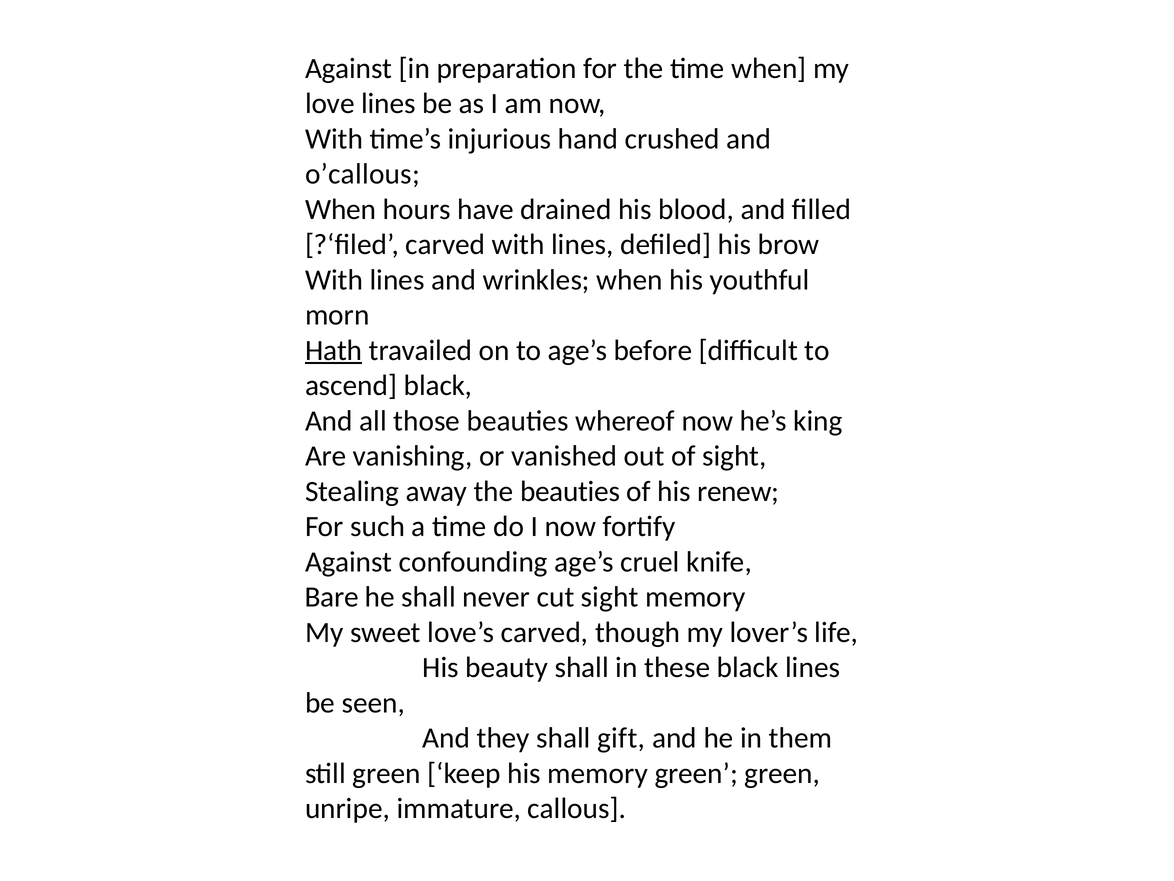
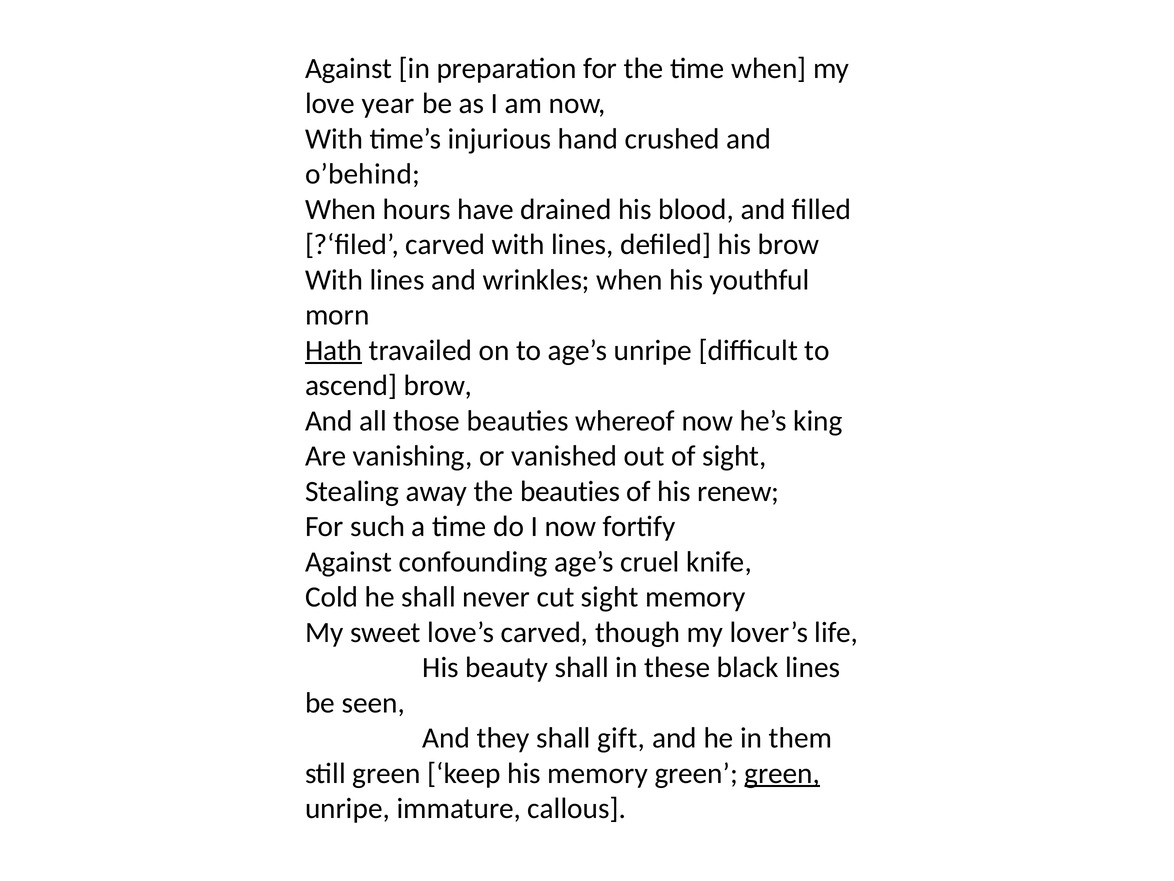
love lines: lines -> year
o’callous: o’callous -> o’behind
age’s before: before -> unripe
ascend black: black -> brow
Bare: Bare -> Cold
green at (782, 773) underline: none -> present
